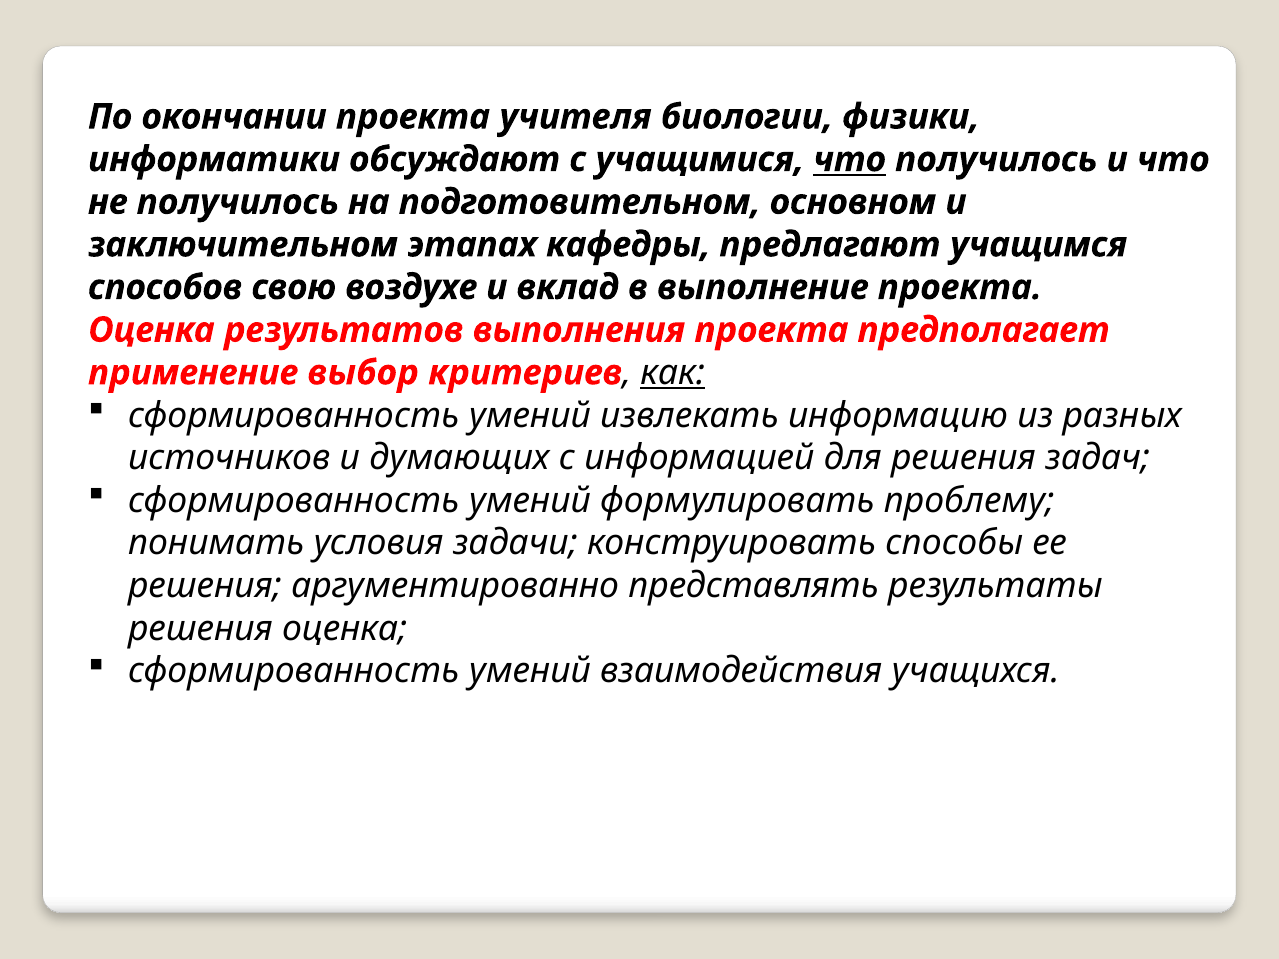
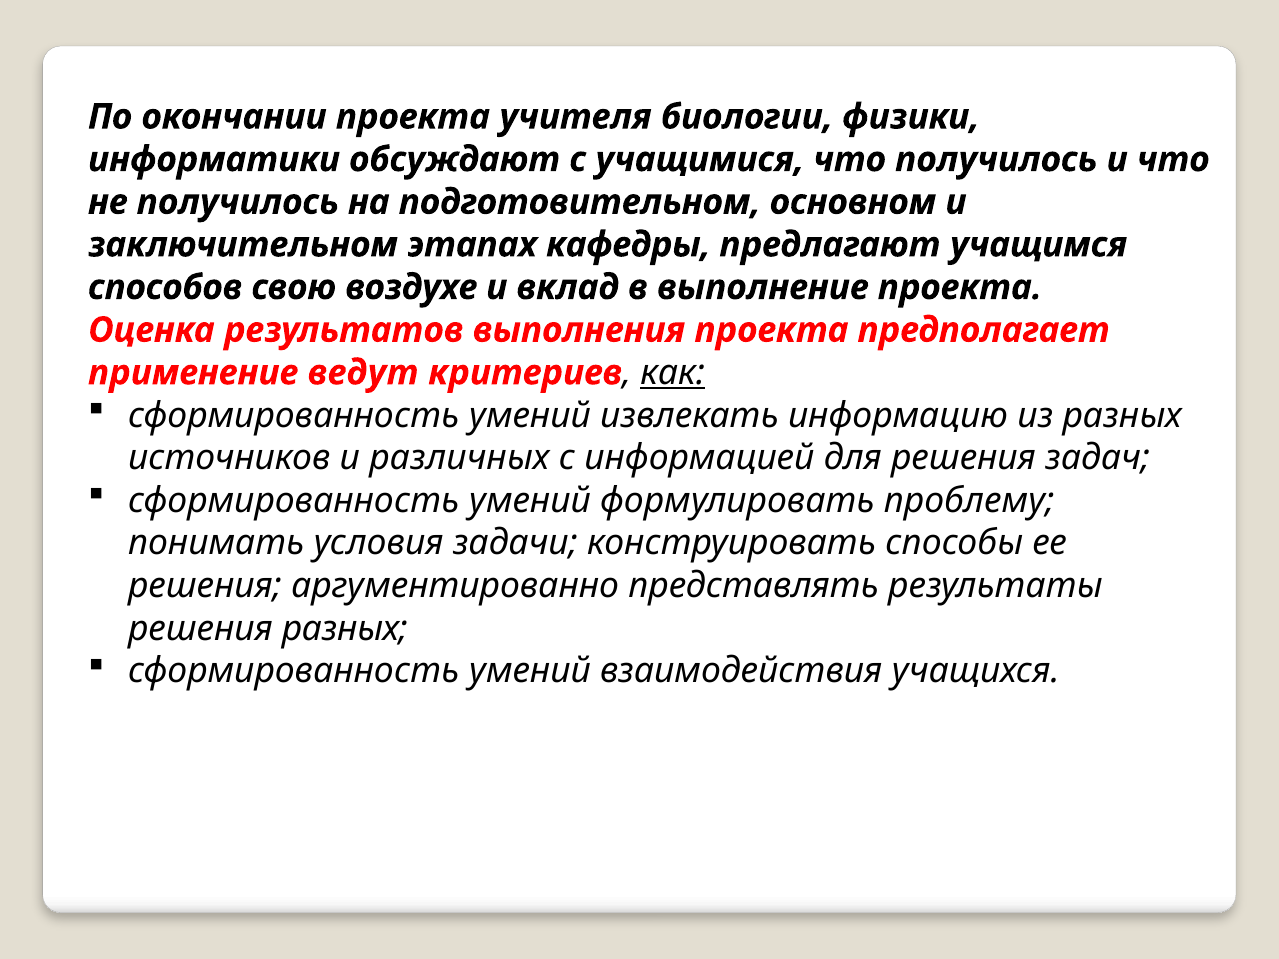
что at (850, 160) underline: present -> none
выбор: выбор -> ведут
думающих: думающих -> различных
решения оценка: оценка -> разных
